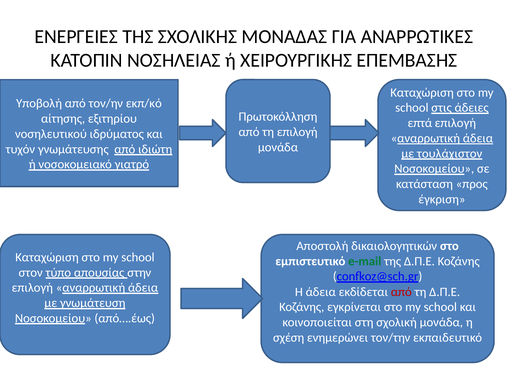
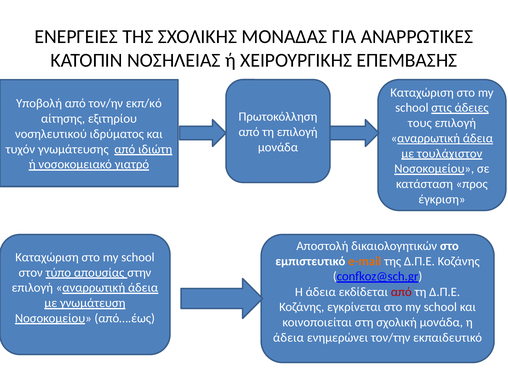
επτά: επτά -> τους
e-mail colour: green -> orange
σχέση at (289, 338): σχέση -> άδεια
